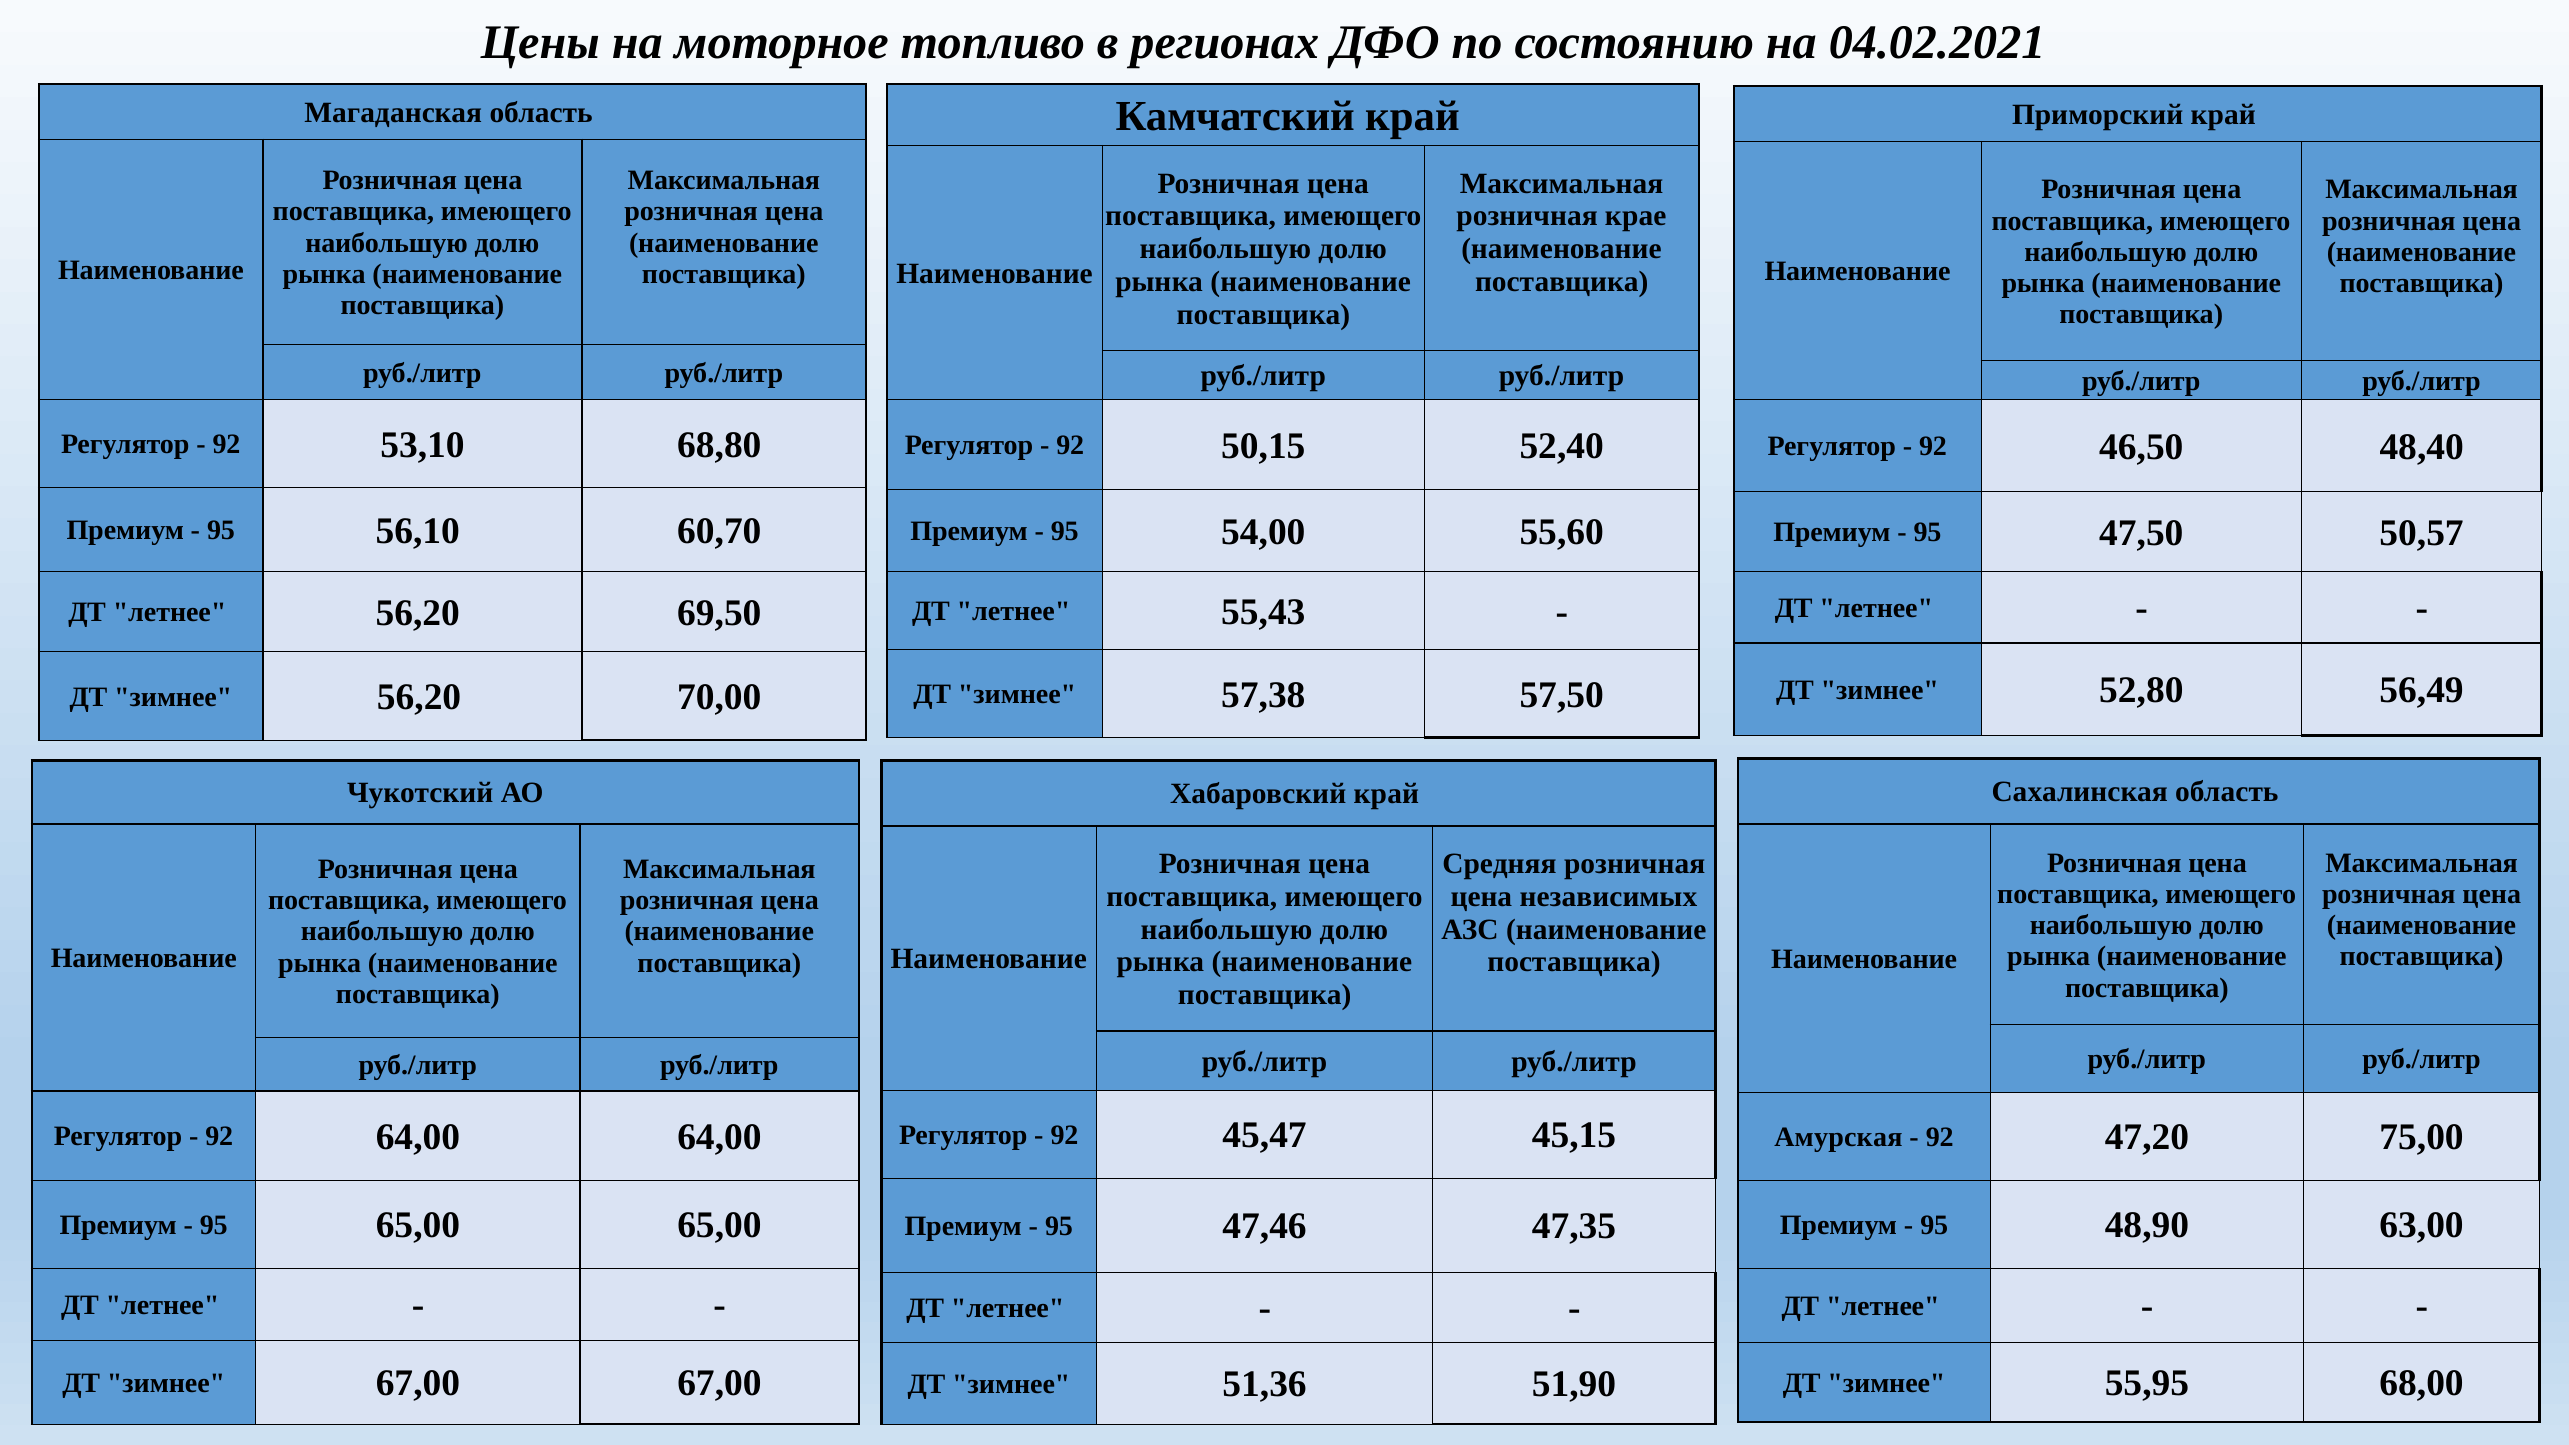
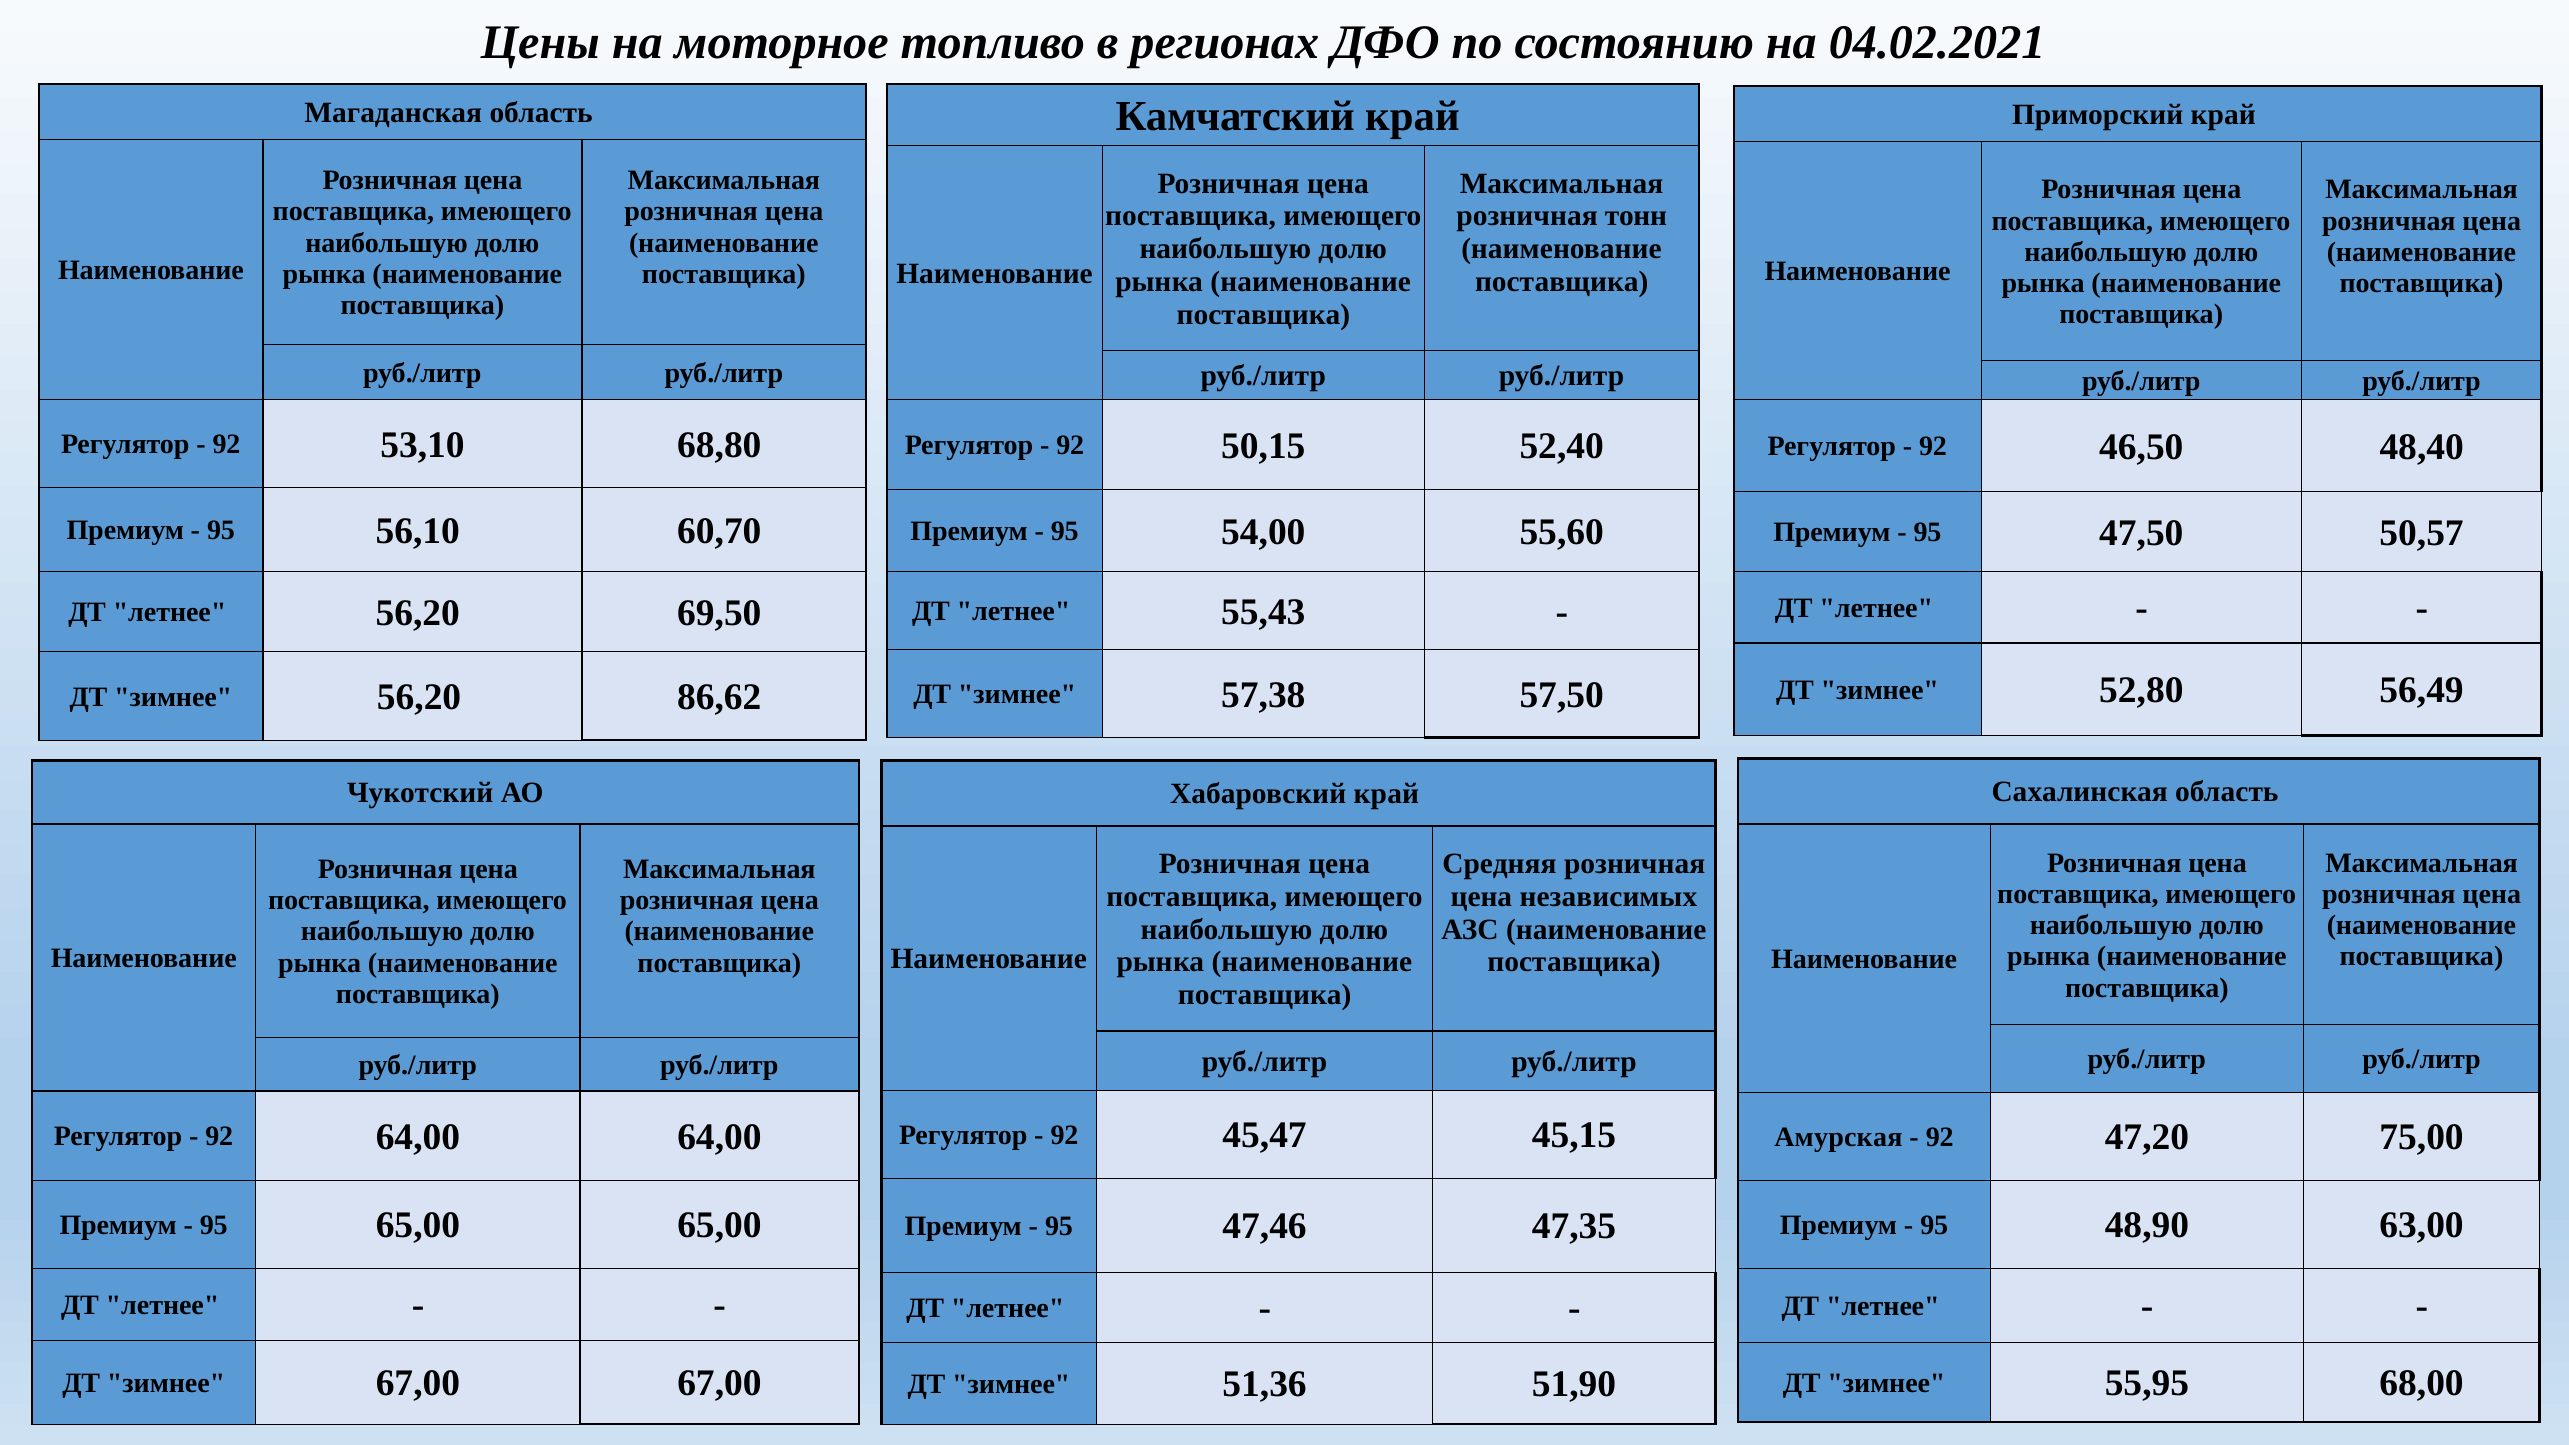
крае: крае -> тонн
70,00: 70,00 -> 86,62
